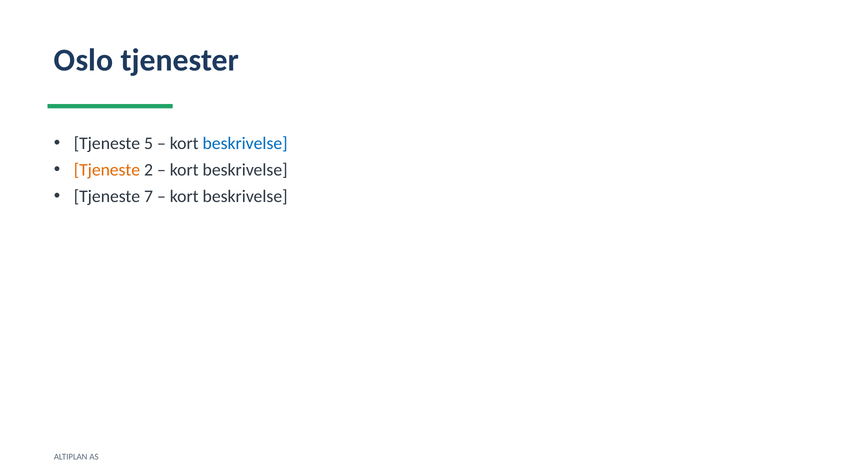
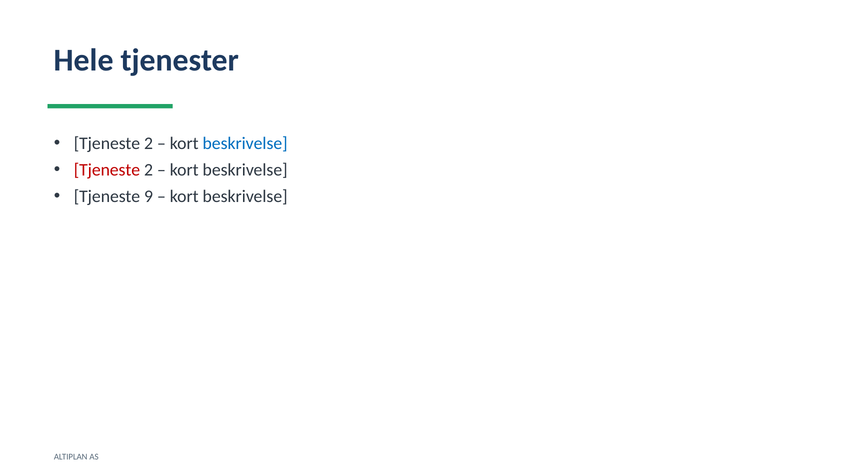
Oslo: Oslo -> Hele
5 at (148, 143): 5 -> 2
Tjeneste at (107, 170) colour: orange -> red
7: 7 -> 9
